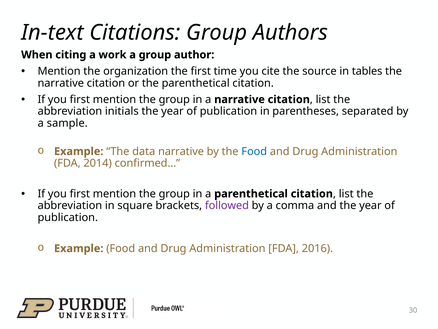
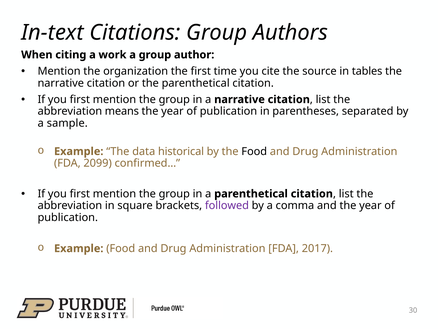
initials: initials -> means
data narrative: narrative -> historical
Food at (254, 151) colour: blue -> black
2014: 2014 -> 2099
2016: 2016 -> 2017
